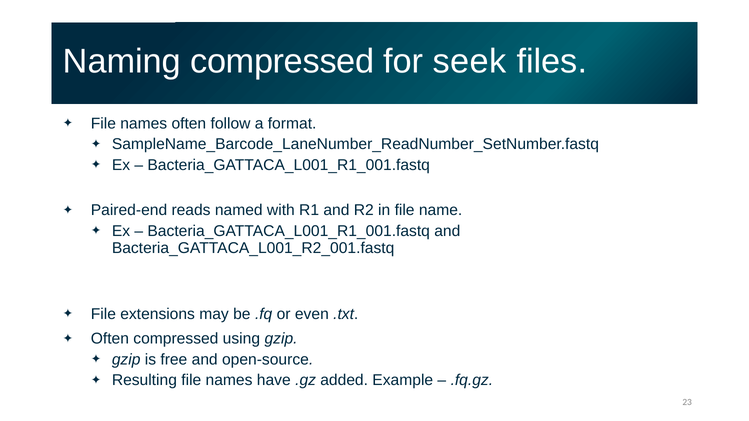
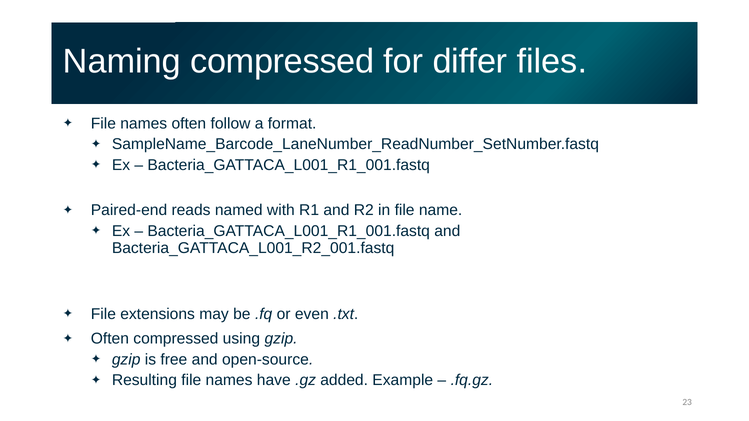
seek: seek -> differ
